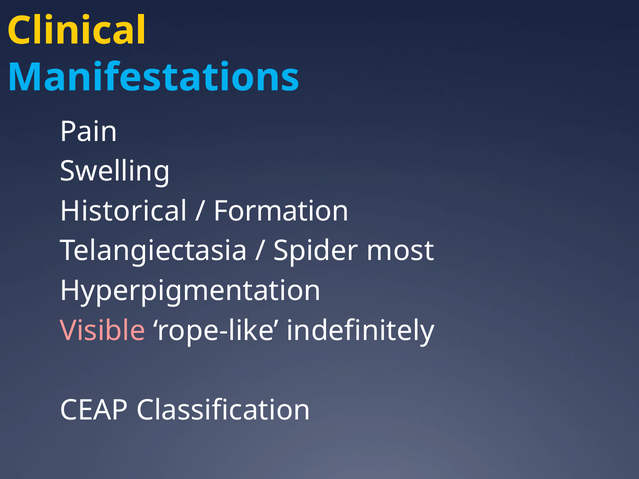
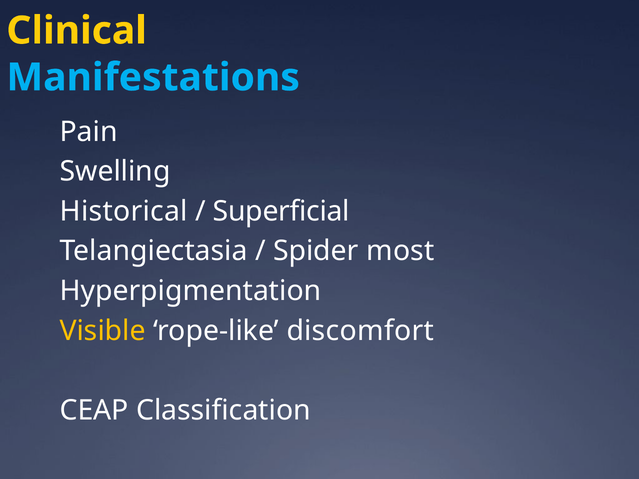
Formation: Formation -> Superficial
Visible colour: pink -> yellow
indefinitely: indefinitely -> discomfort
